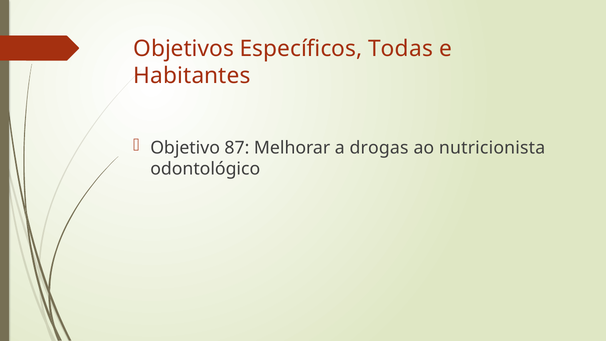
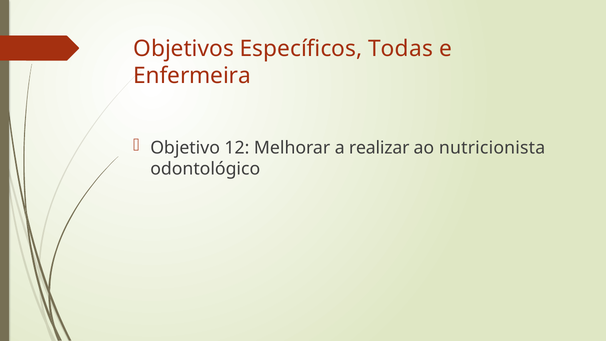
Habitantes: Habitantes -> Enfermeira
87: 87 -> 12
drogas: drogas -> realizar
